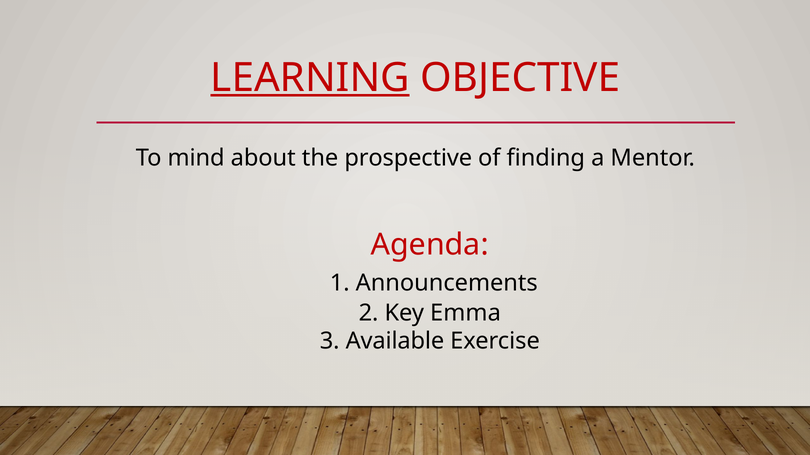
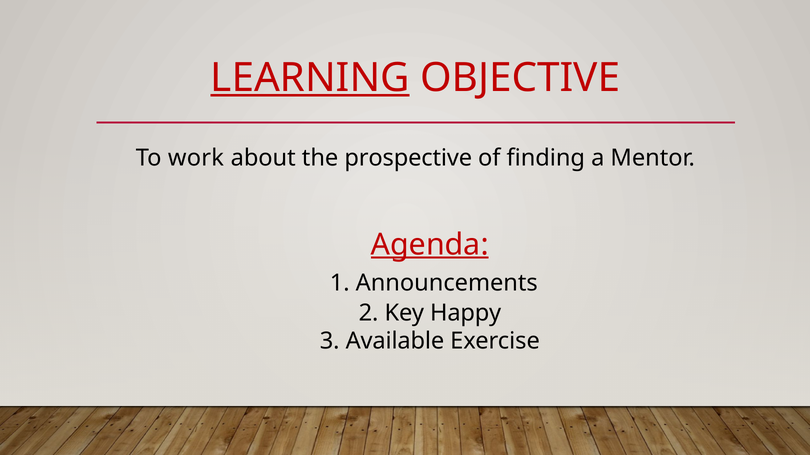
mind: mind -> work
Agenda underline: none -> present
Emma: Emma -> Happy
